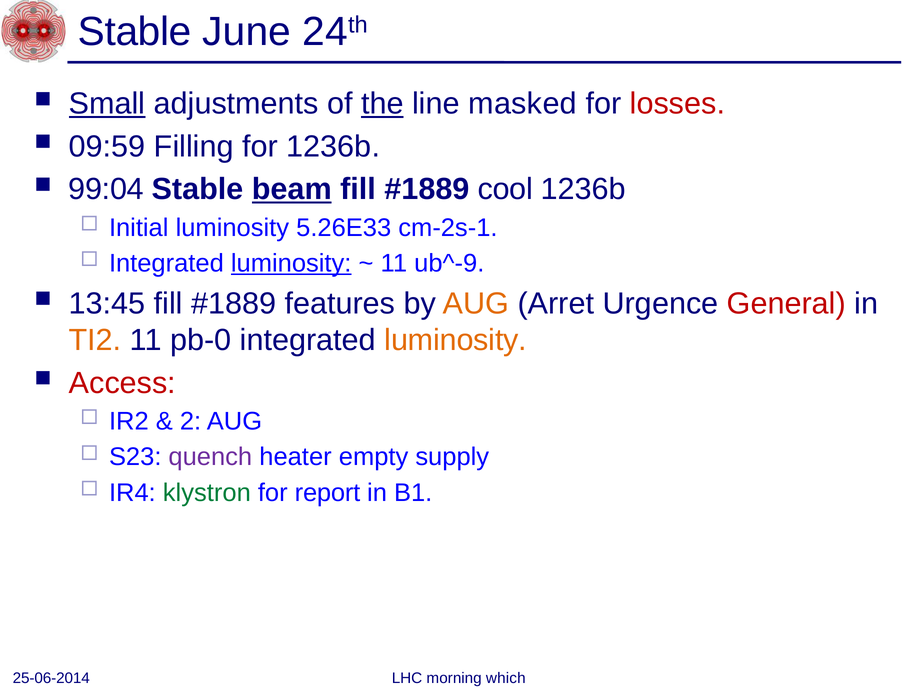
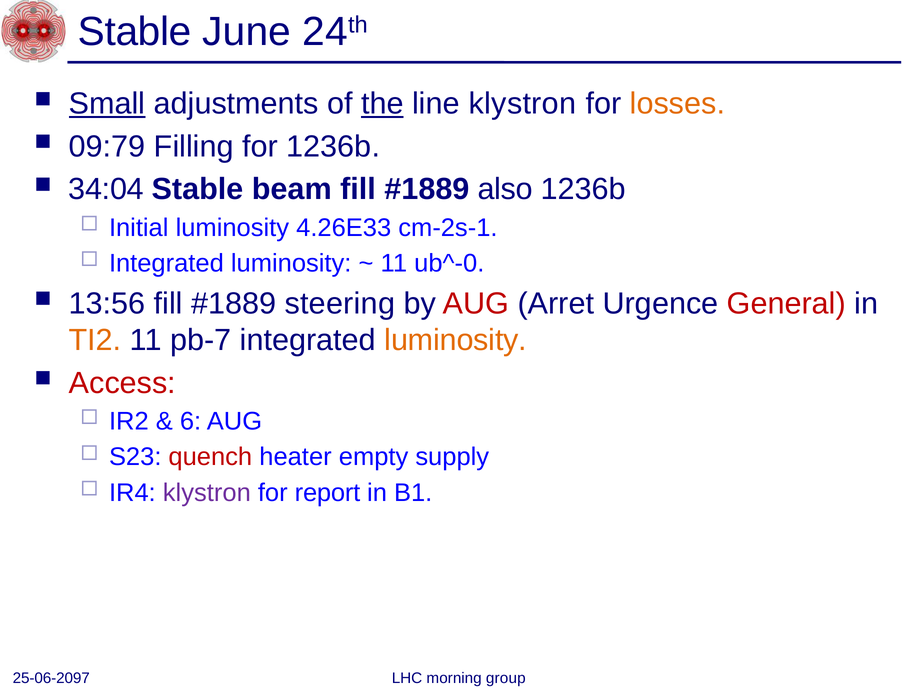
line masked: masked -> klystron
losses colour: red -> orange
09:59: 09:59 -> 09:79
99:04: 99:04 -> 34:04
beam underline: present -> none
cool: cool -> also
5.26E33: 5.26E33 -> 4.26E33
luminosity at (291, 264) underline: present -> none
ub^-9: ub^-9 -> ub^-0
13:45: 13:45 -> 13:56
features: features -> steering
AUG at (476, 304) colour: orange -> red
pb-0: pb-0 -> pb-7
2: 2 -> 6
quench colour: purple -> red
klystron at (207, 493) colour: green -> purple
25-06-2014: 25-06-2014 -> 25-06-2097
which: which -> group
